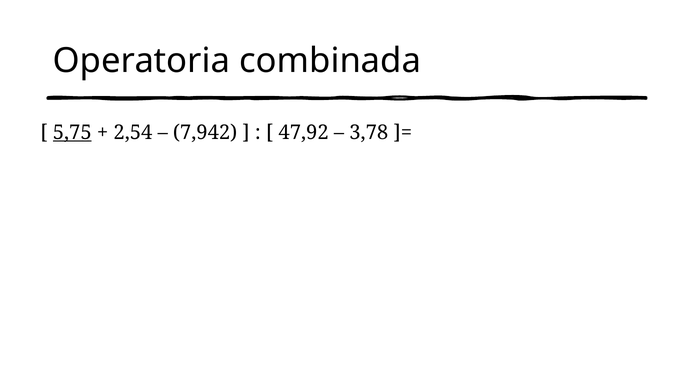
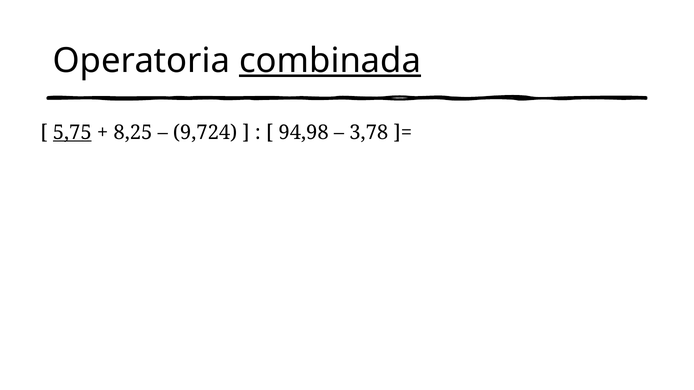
combinada underline: none -> present
2,54: 2,54 -> 8,25
7,942: 7,942 -> 9,724
47,92: 47,92 -> 94,98
